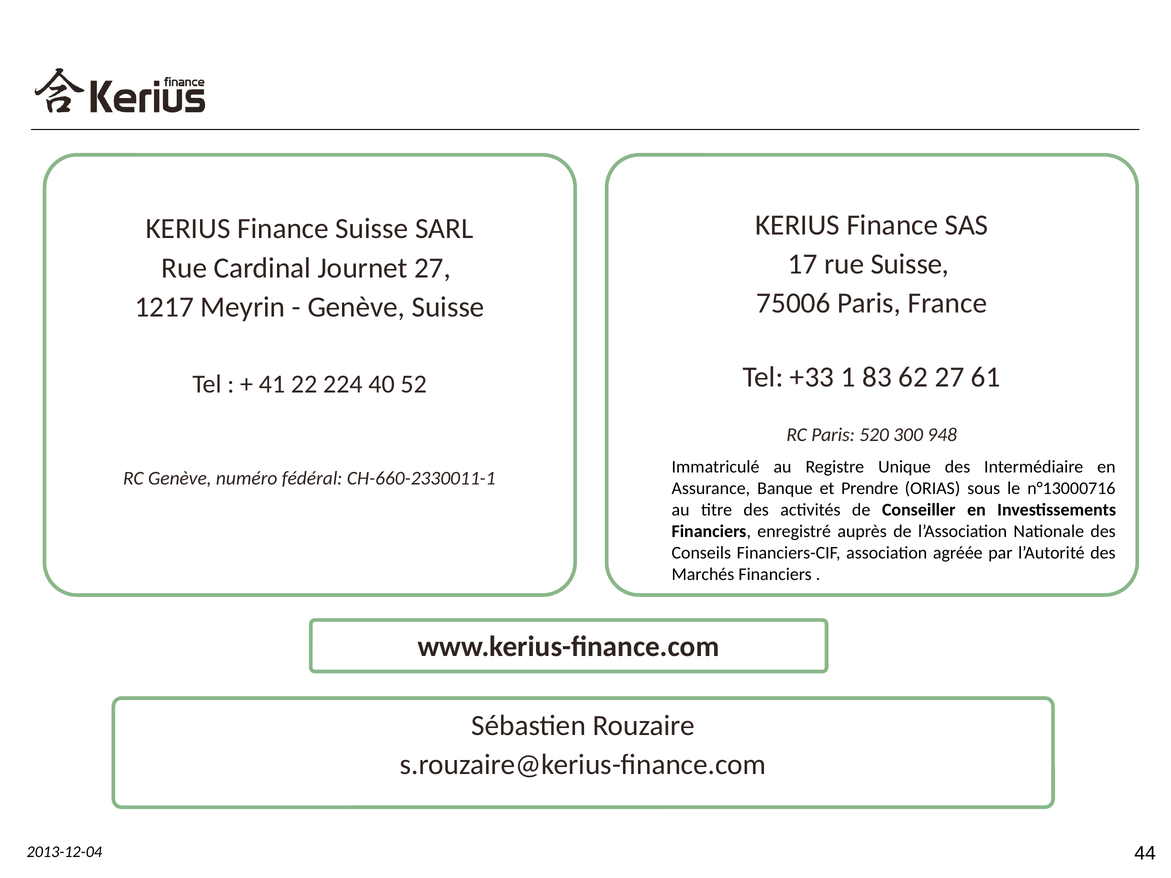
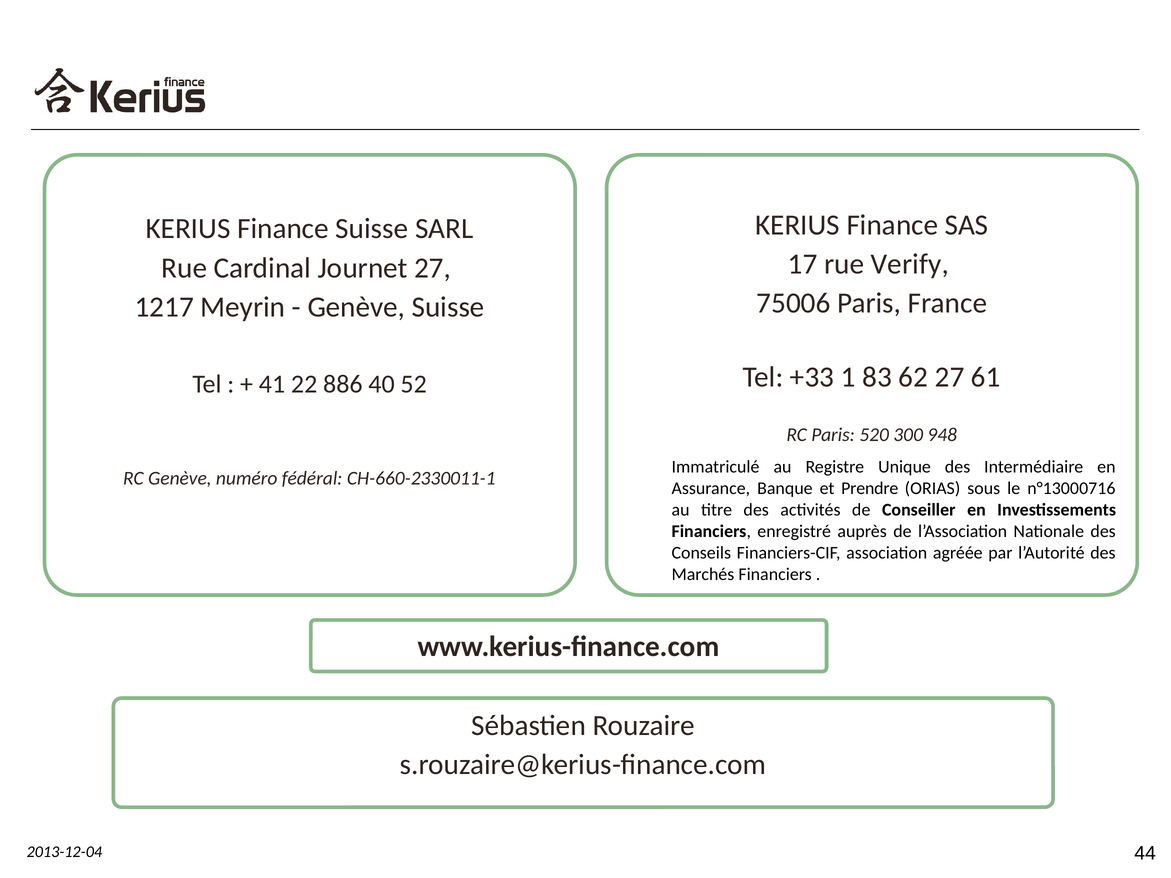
rue Suisse: Suisse -> Verify
224: 224 -> 886
